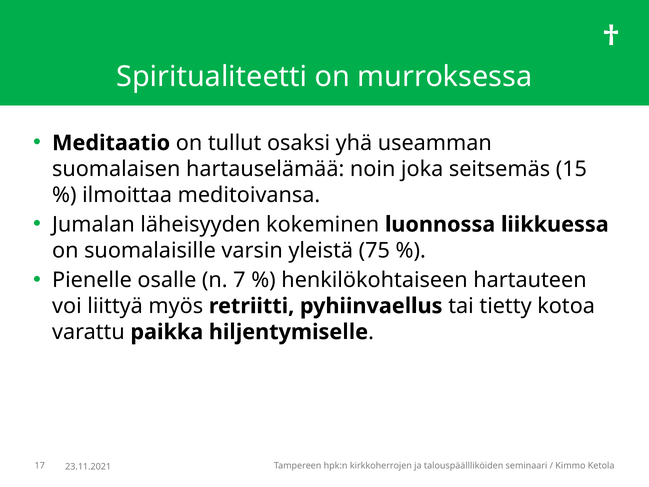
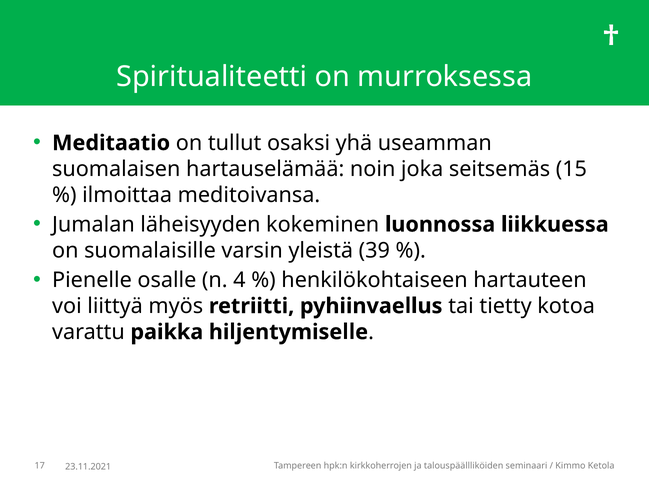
75: 75 -> 39
7: 7 -> 4
